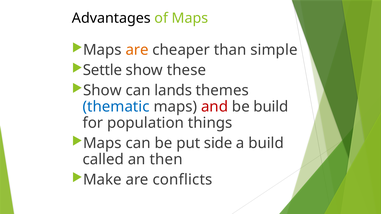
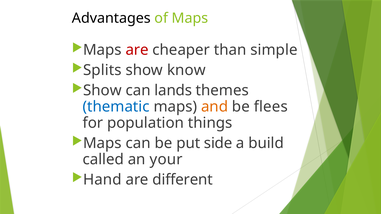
are at (137, 50) colour: orange -> red
Settle: Settle -> Splits
these: these -> know
and colour: red -> orange
be build: build -> flees
then: then -> your
Make: Make -> Hand
conflicts: conflicts -> different
